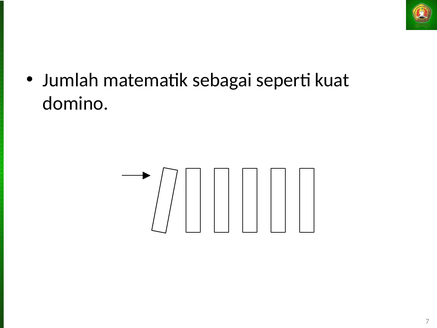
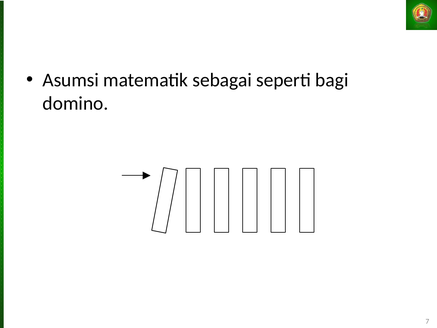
Jumlah: Jumlah -> Asumsi
kuat: kuat -> bagi
